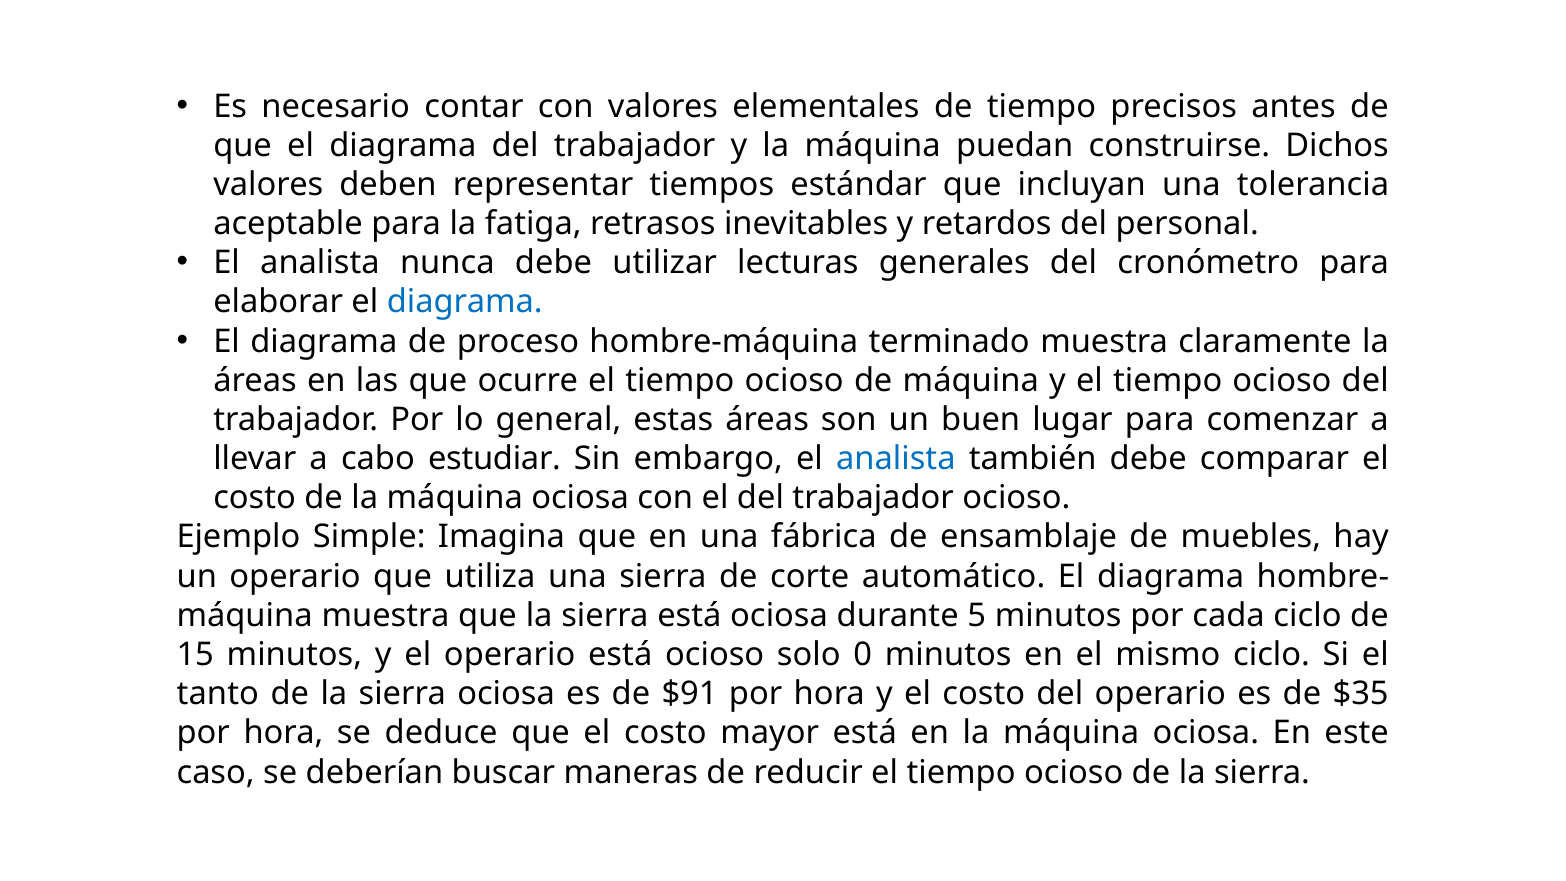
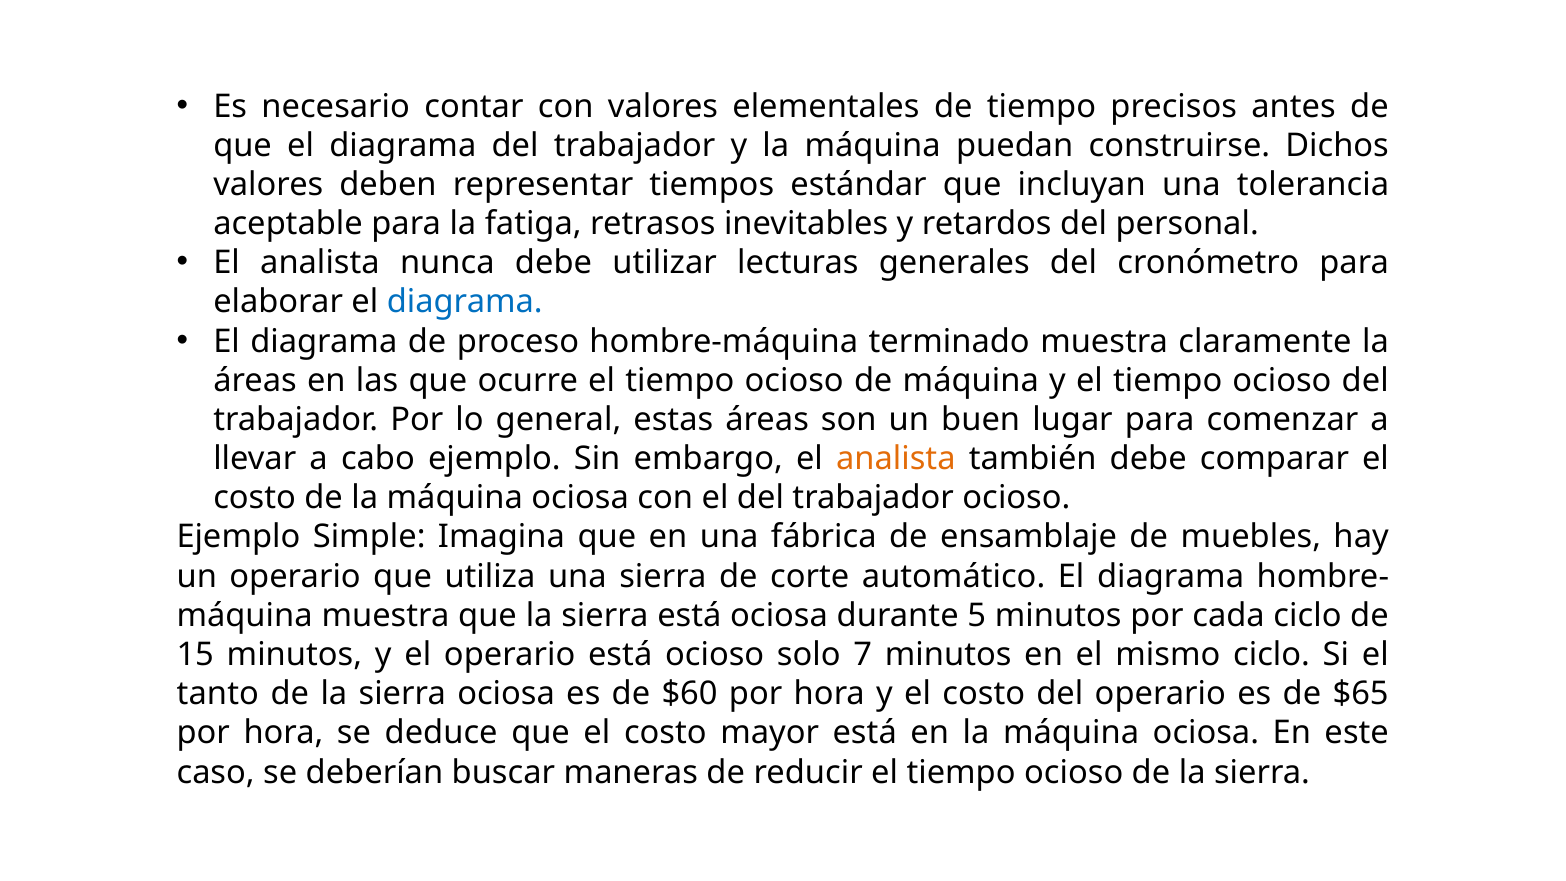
cabo estudiar: estudiar -> ejemplo
analista at (896, 459) colour: blue -> orange
0: 0 -> 7
$91: $91 -> $60
$35: $35 -> $65
